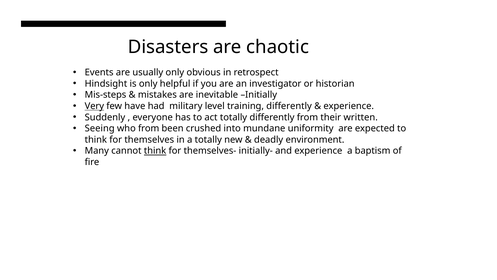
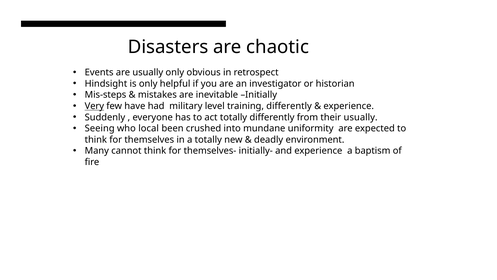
their written: written -> usually
who from: from -> local
think at (155, 151) underline: present -> none
